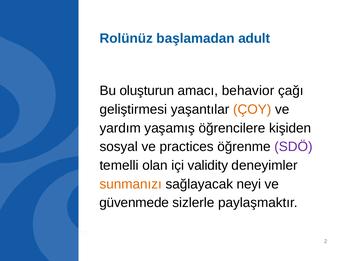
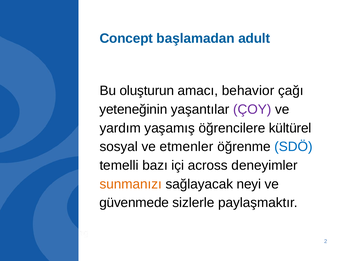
Rolünüz: Rolünüz -> Concept
geliştirmesi: geliştirmesi -> yeteneğinin
ÇOY colour: orange -> purple
kişiden: kişiden -> kültürel
practices: practices -> etmenler
SDÖ colour: purple -> blue
olan: olan -> bazı
validity: validity -> across
